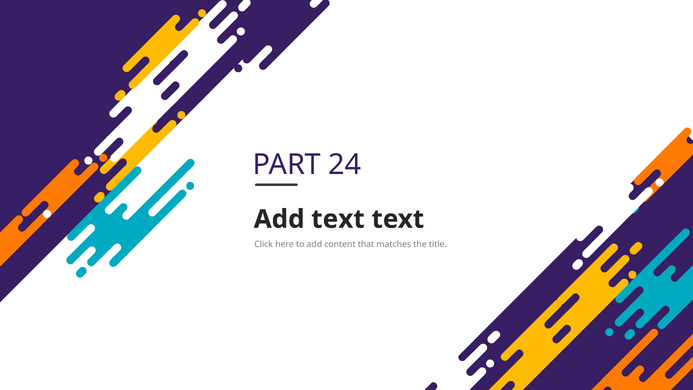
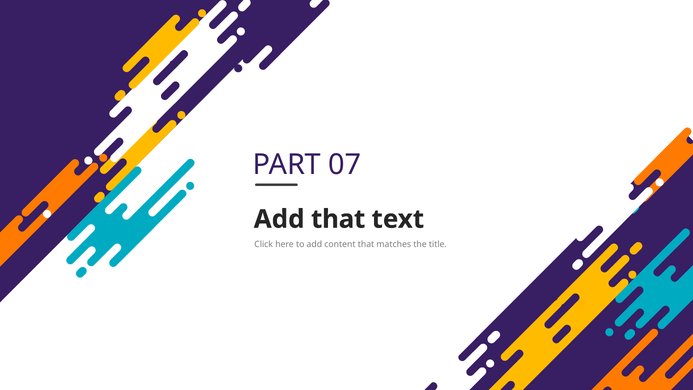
24: 24 -> 07
Add text: text -> that
